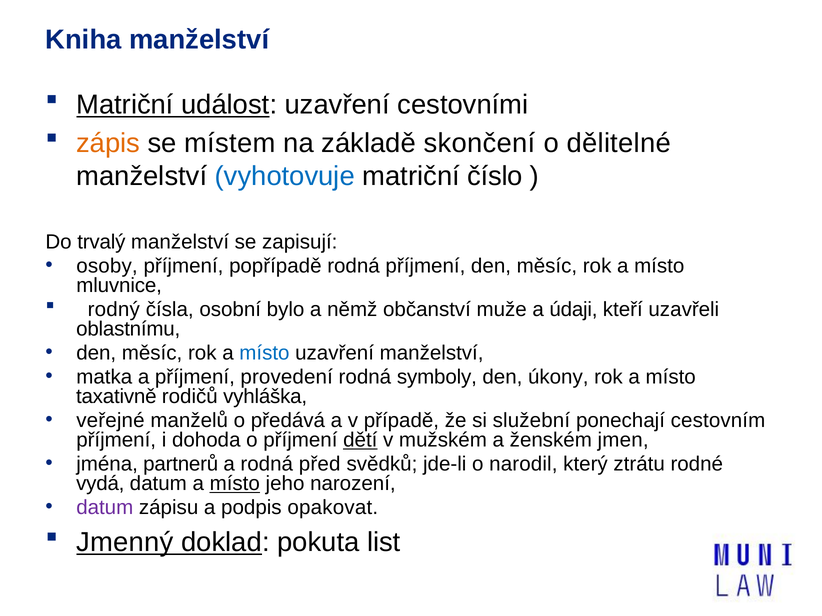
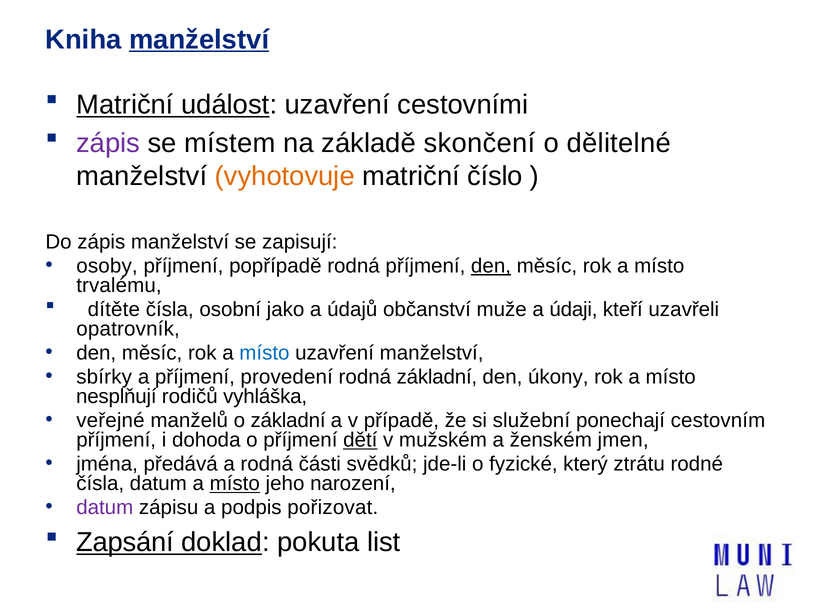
manželství at (199, 40) underline: none -> present
zápis at (108, 143) colour: orange -> purple
vyhotovuje colour: blue -> orange
Do trvalý: trvalý -> zápis
den at (491, 266) underline: none -> present
mluvnice: mluvnice -> trvalému
rodný: rodný -> dítěte
bylo: bylo -> jako
němž: němž -> údajů
oblastnímu: oblastnímu -> opatrovník
matka: matka -> sbírky
rodná symboly: symboly -> základní
taxativně: taxativně -> nesplňují
o předává: předává -> základní
partnerů: partnerů -> předává
před: před -> části
narodil: narodil -> fyzické
vydá at (100, 484): vydá -> čísla
opakovat: opakovat -> pořizovat
Jmenný: Jmenný -> Zapsání
